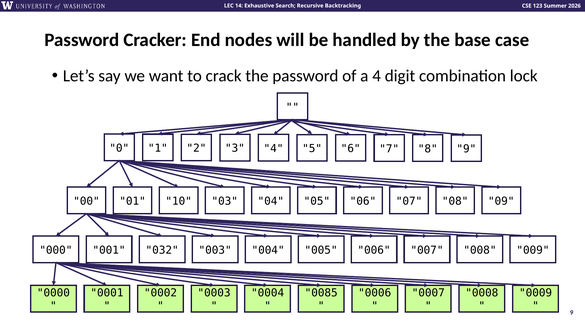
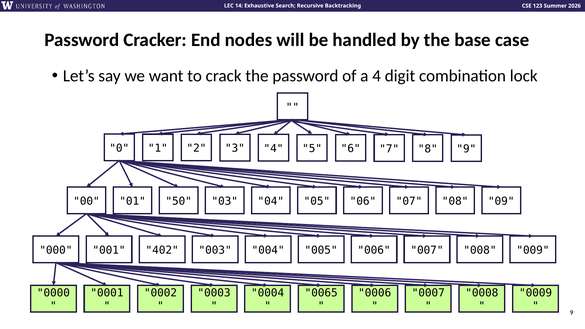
10: 10 -> 50
032: 032 -> 402
0085: 0085 -> 0065
